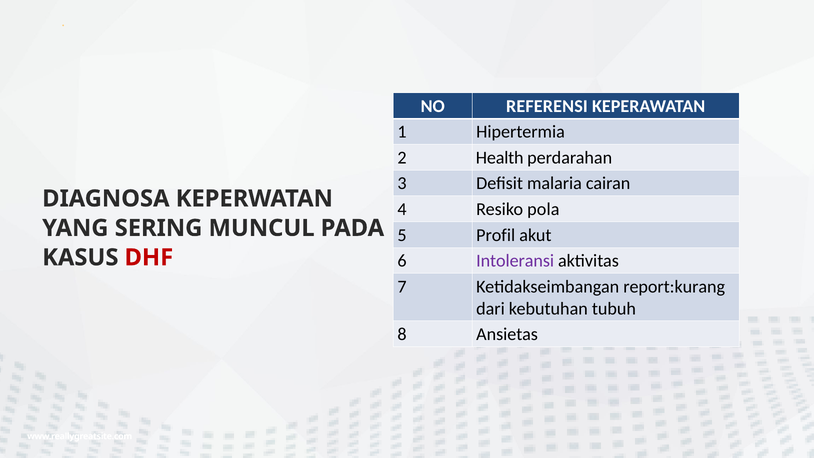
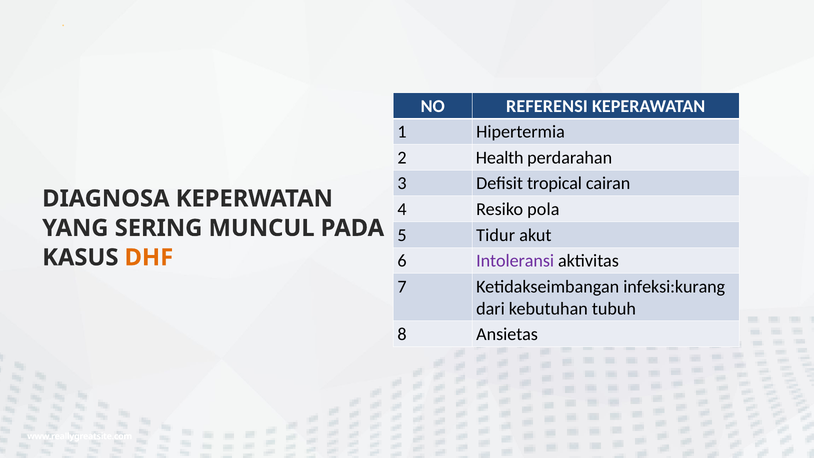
malaria: malaria -> tropical
Profil: Profil -> Tidur
DHF colour: red -> orange
report:kurang: report:kurang -> infeksi:kurang
